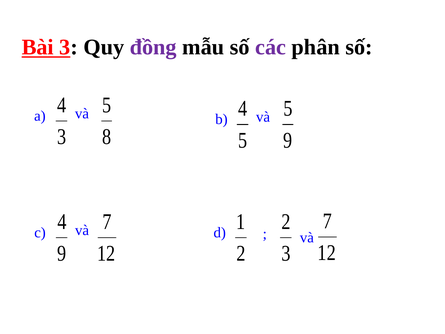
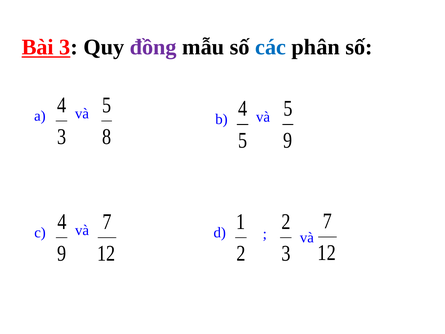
các colour: purple -> blue
